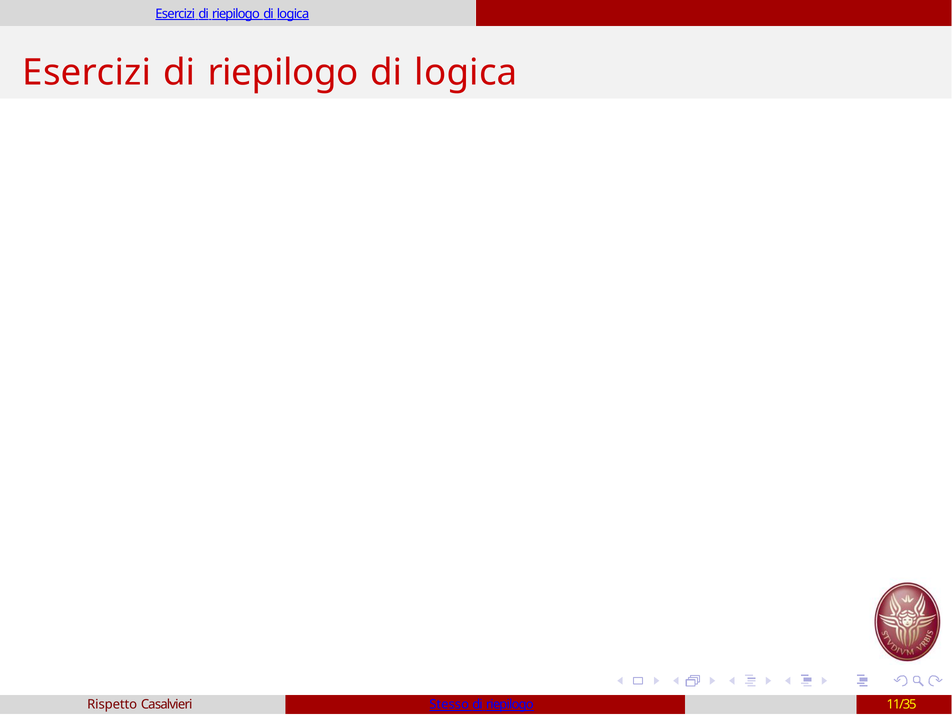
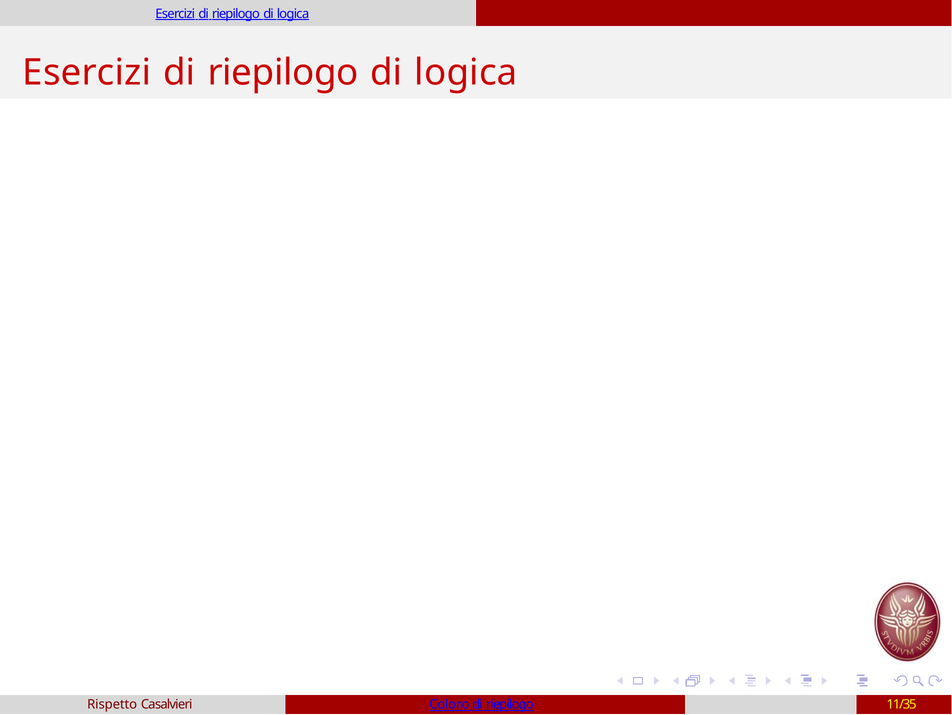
Stesso: Stesso -> Coloro
